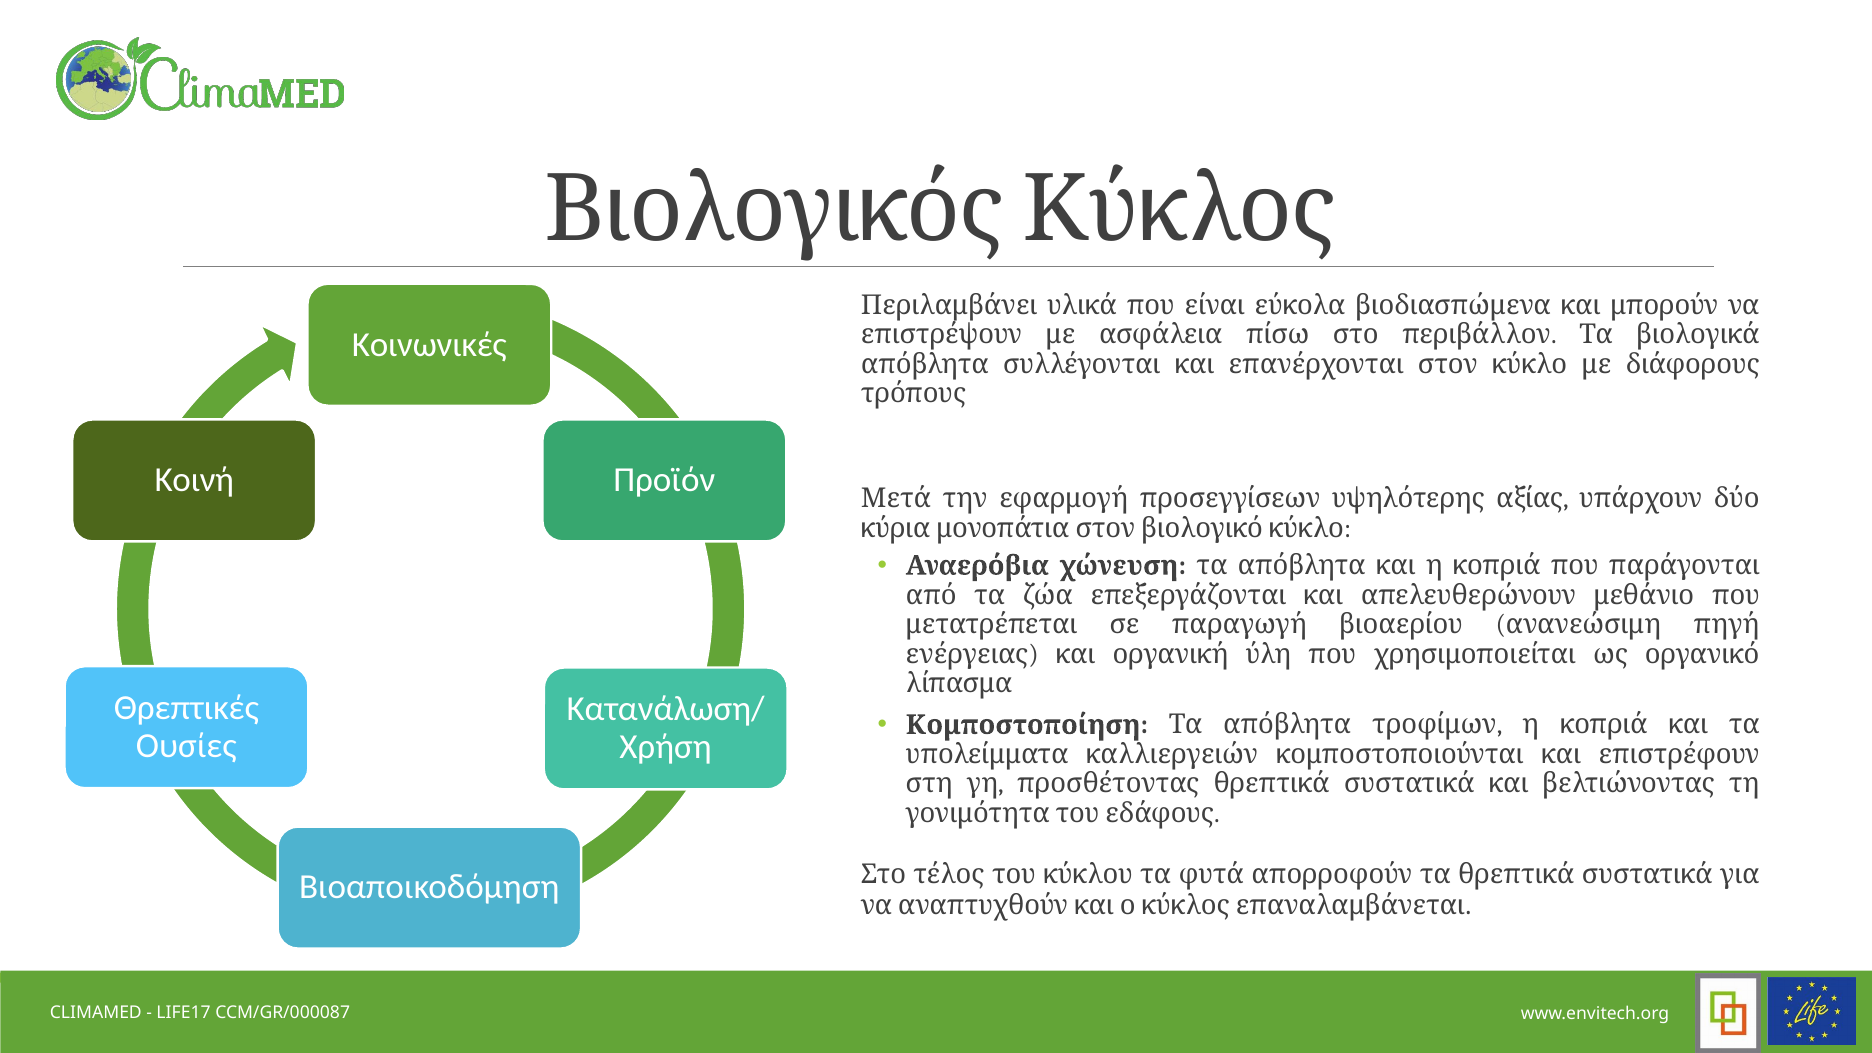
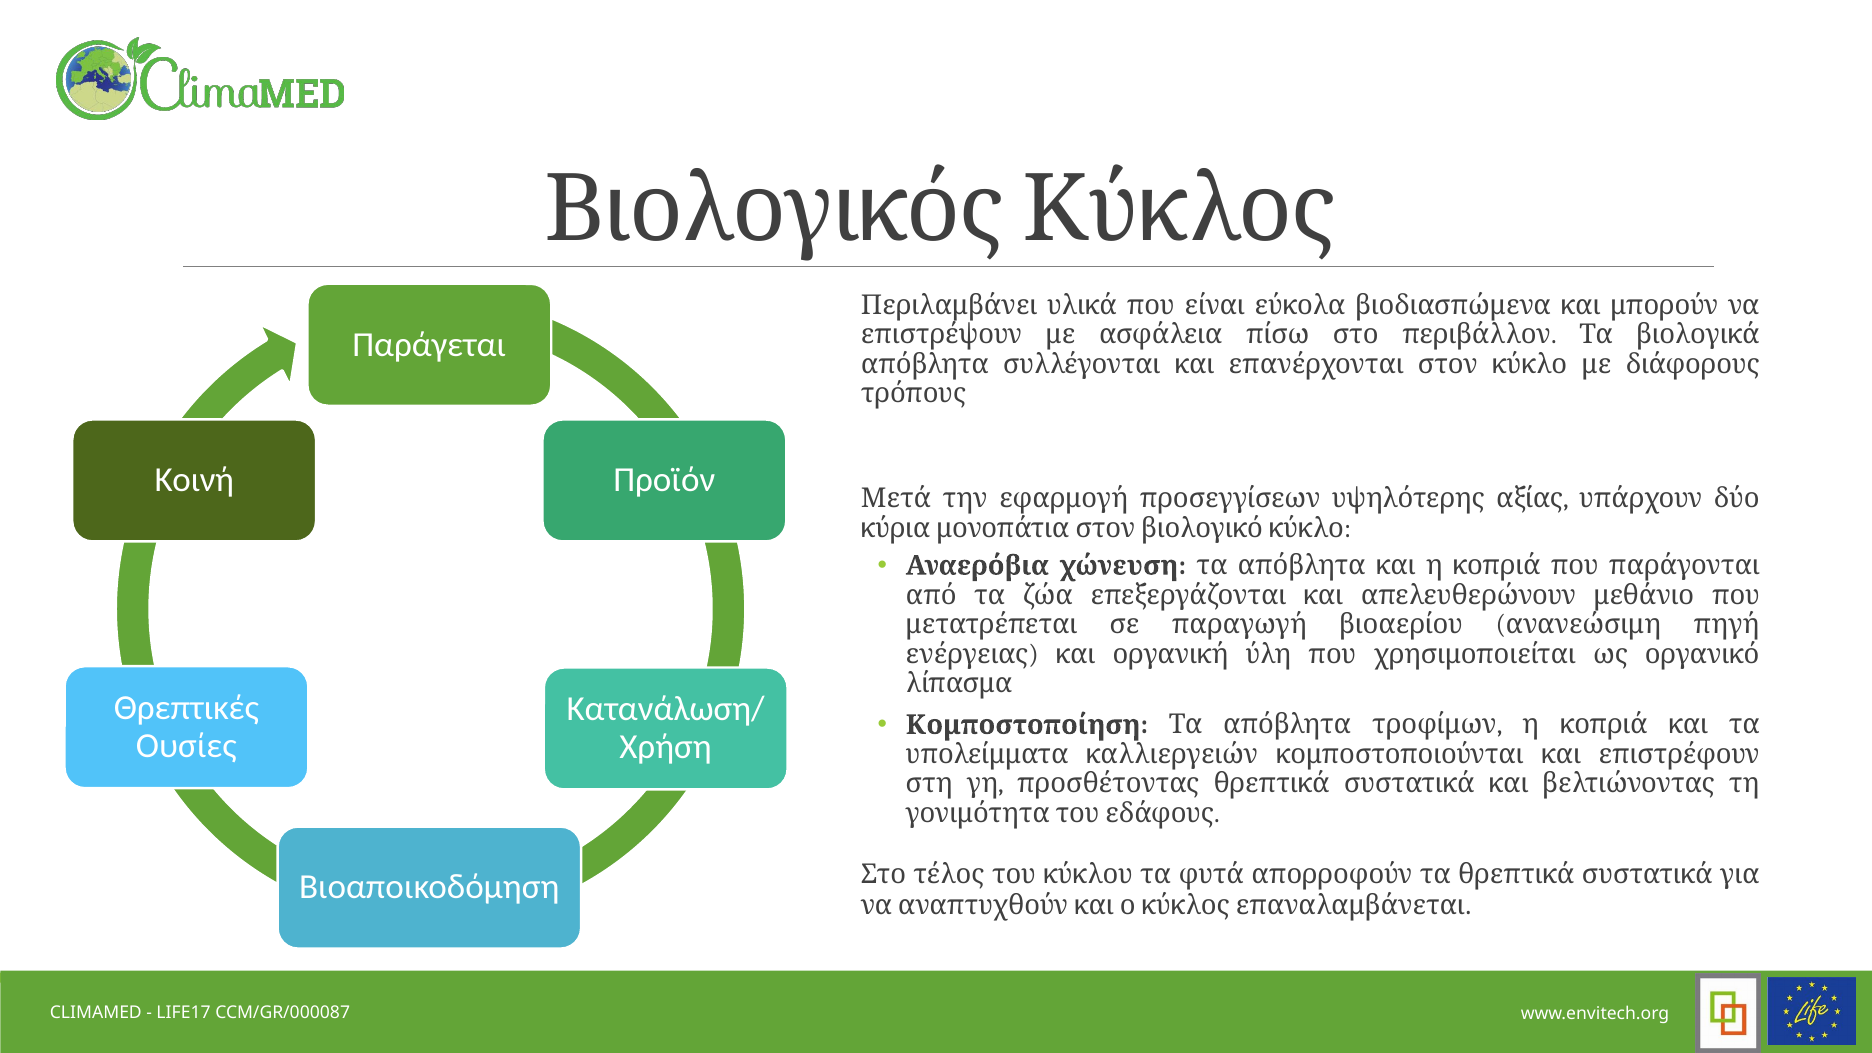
Κοινωνικές: Κοινωνικές -> Παράγεται
